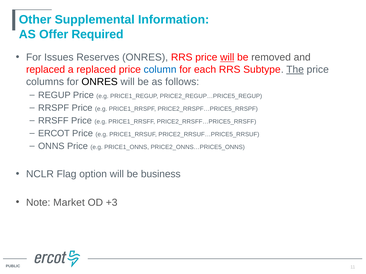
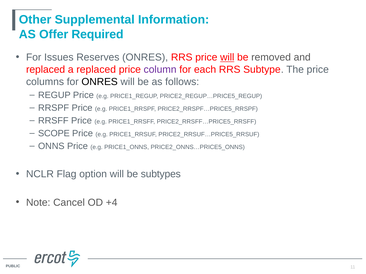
column colour: blue -> purple
The underline: present -> none
ERCOT: ERCOT -> SCOPE
business: business -> subtypes
Market: Market -> Cancel
+3: +3 -> +4
